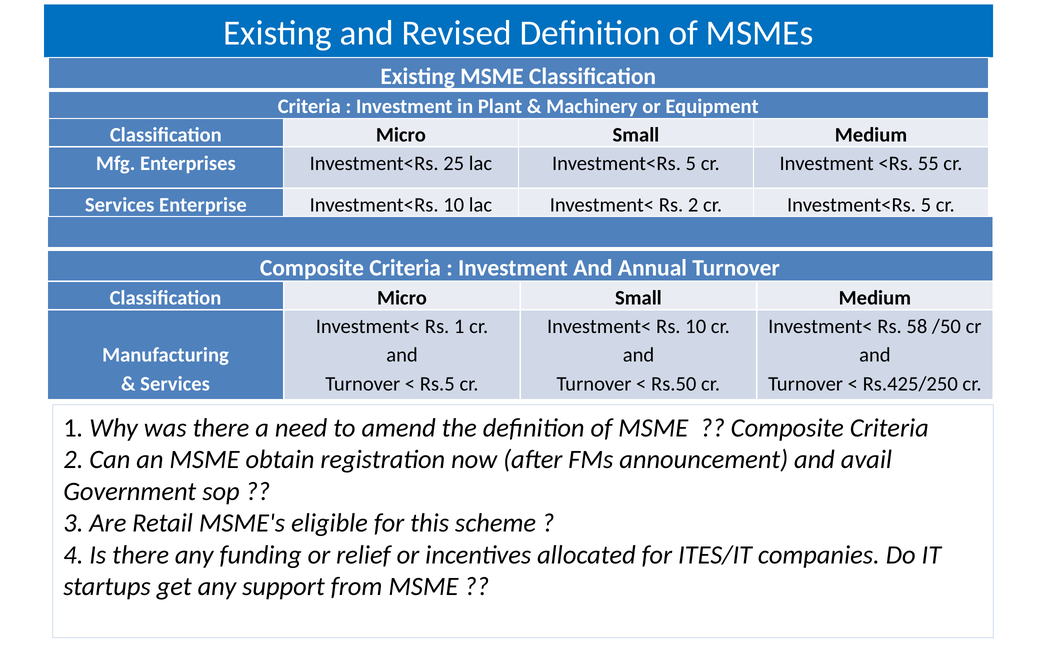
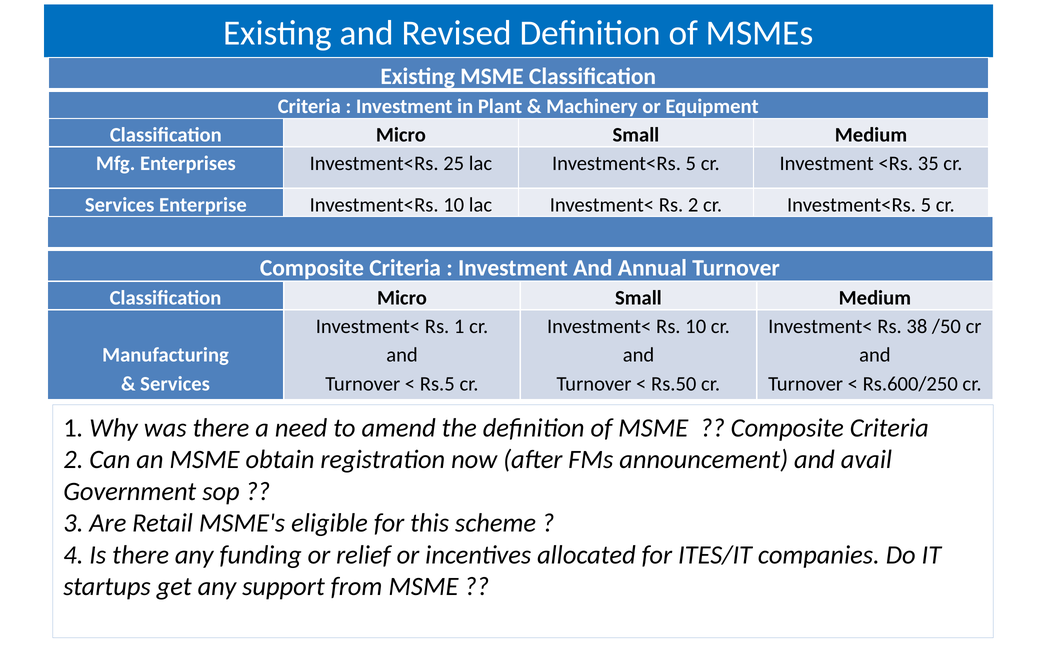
55: 55 -> 35
58: 58 -> 38
Rs.425/250: Rs.425/250 -> Rs.600/250
